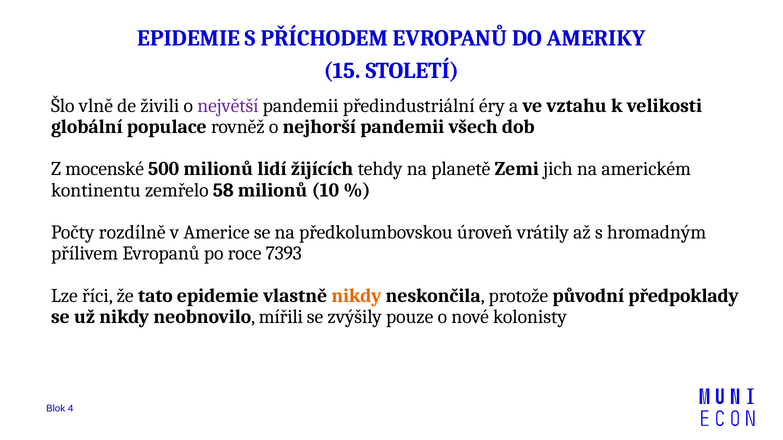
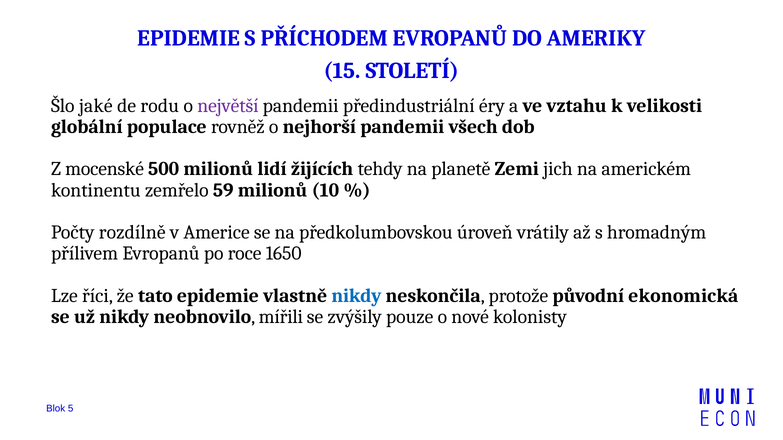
vlně: vlně -> jaké
živili: živili -> rodu
58: 58 -> 59
7393: 7393 -> 1650
nikdy at (356, 296) colour: orange -> blue
předpoklady: předpoklady -> ekonomická
4: 4 -> 5
